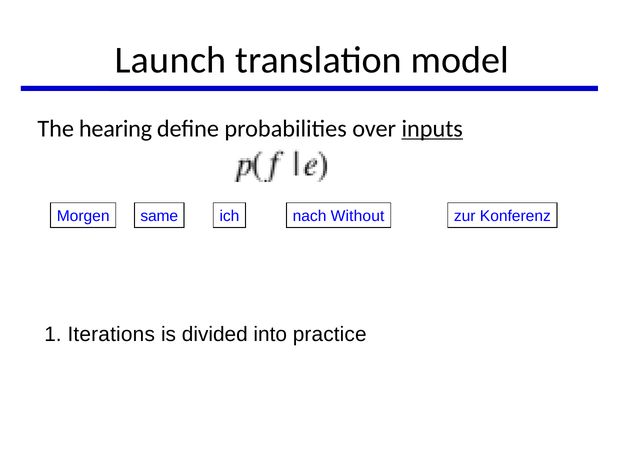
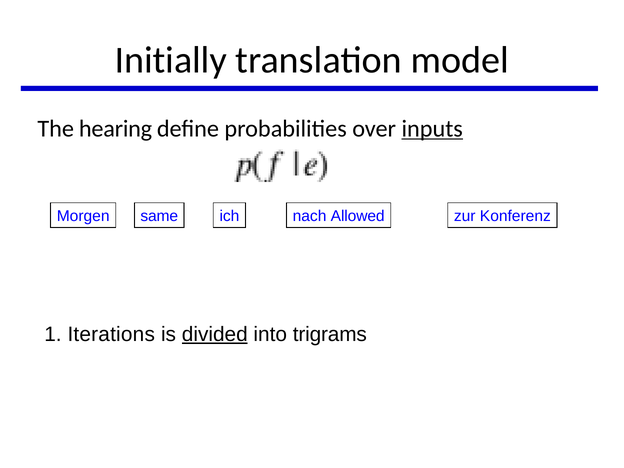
Launch: Launch -> Initially
Without: Without -> Allowed
divided underline: none -> present
practice: practice -> trigrams
